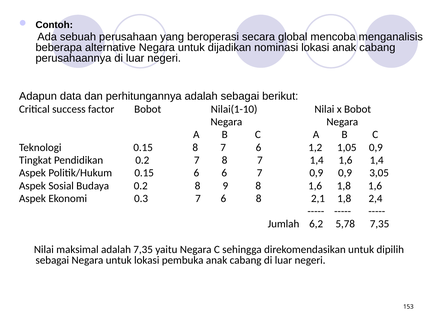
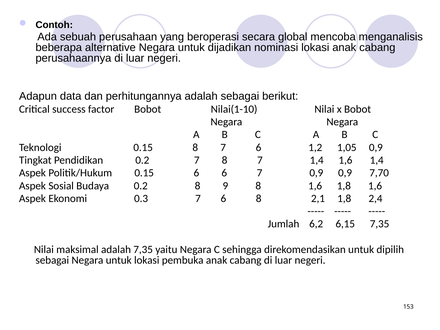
3,05: 3,05 -> 7,70
5,78: 5,78 -> 6,15
